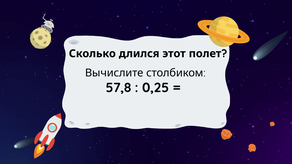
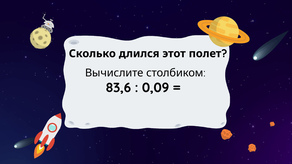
57,8: 57,8 -> 83,6
0,25: 0,25 -> 0,09
